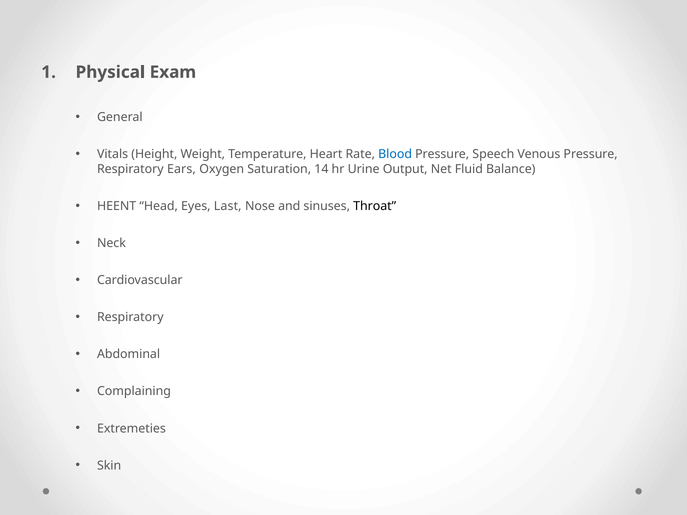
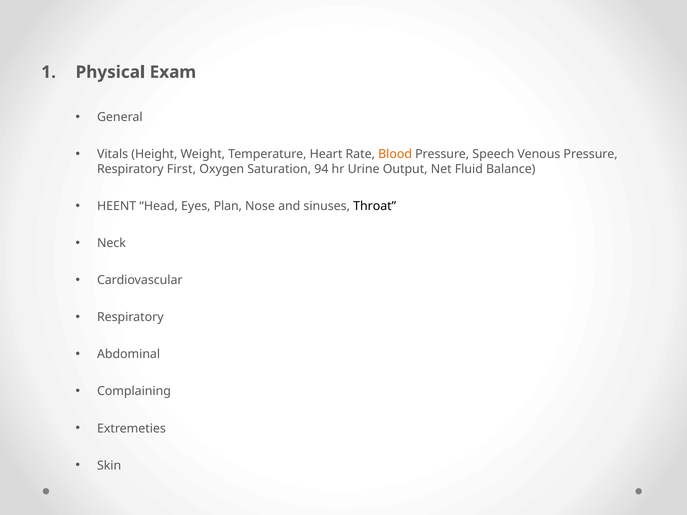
Blood colour: blue -> orange
Ears: Ears -> First
14: 14 -> 94
Last: Last -> Plan
